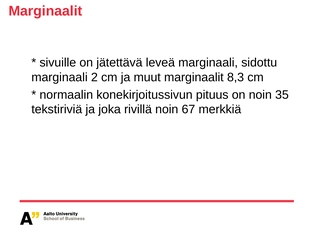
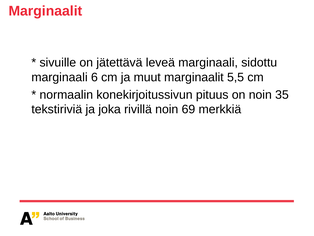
2: 2 -> 6
8,3: 8,3 -> 5,5
67: 67 -> 69
